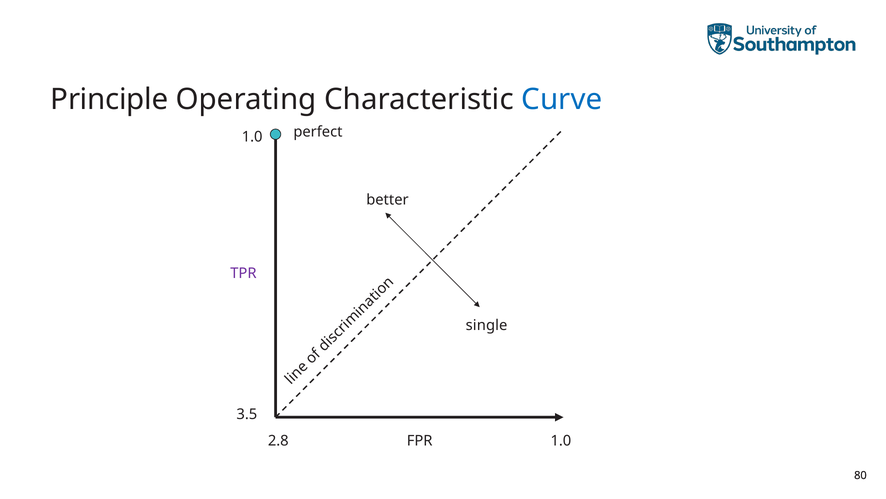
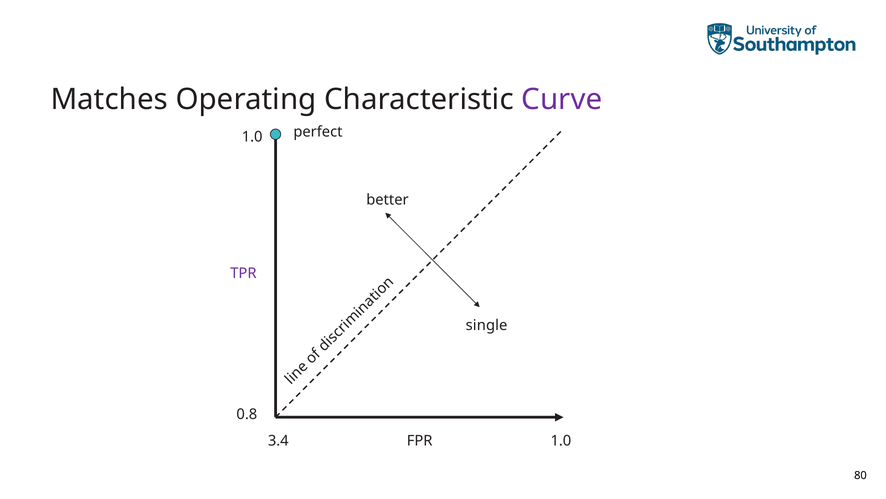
Principle: Principle -> Matches
Curve colour: blue -> purple
3.5: 3.5 -> 0.8
2.8: 2.8 -> 3.4
